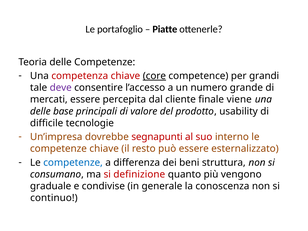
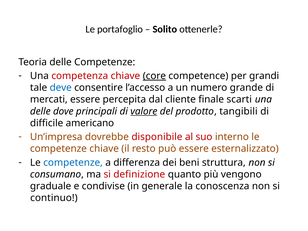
Piatte: Piatte -> Solito
deve colour: purple -> blue
viene: viene -> scarti
base: base -> dove
valore underline: none -> present
usability: usability -> tangibili
tecnologie: tecnologie -> americano
segnapunti: segnapunti -> disponibile
